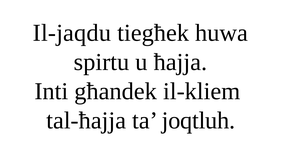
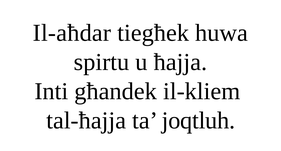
Il-jaqdu: Il-jaqdu -> Il-aħdar
